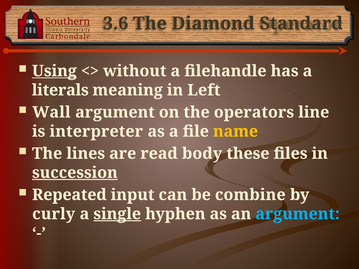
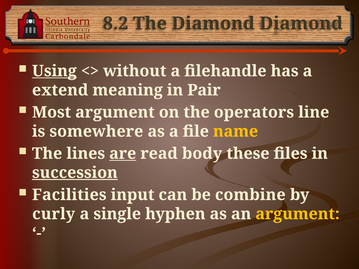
3.6: 3.6 -> 8.2
Diamond Standard: Standard -> Diamond
literals: literals -> extend
Left: Left -> Pair
Wall: Wall -> Most
interpreter: interpreter -> somewhere
are underline: none -> present
Repeated: Repeated -> Facilities
single underline: present -> none
argument at (298, 214) colour: light blue -> yellow
